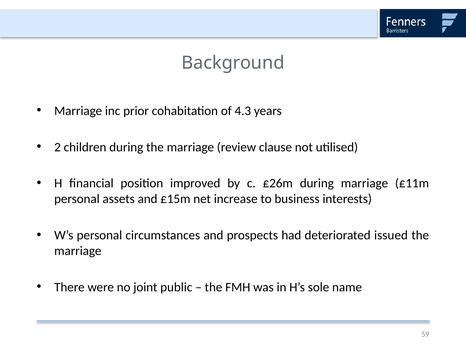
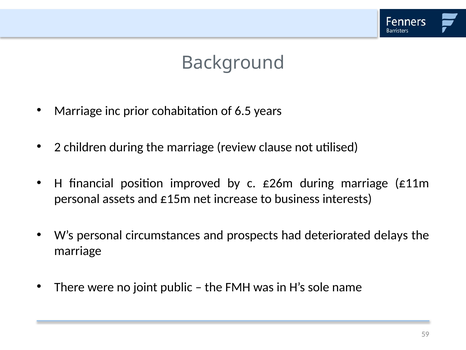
4.3: 4.3 -> 6.5
issued: issued -> delays
